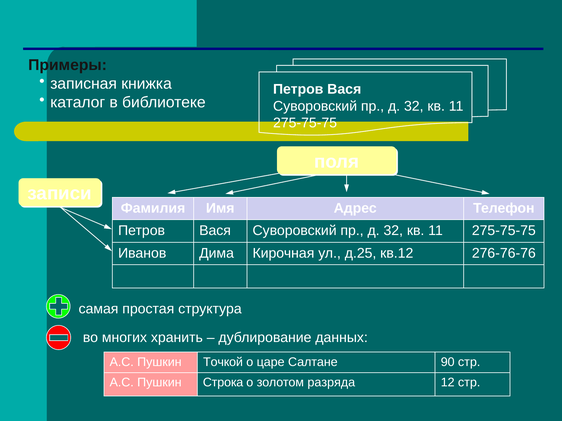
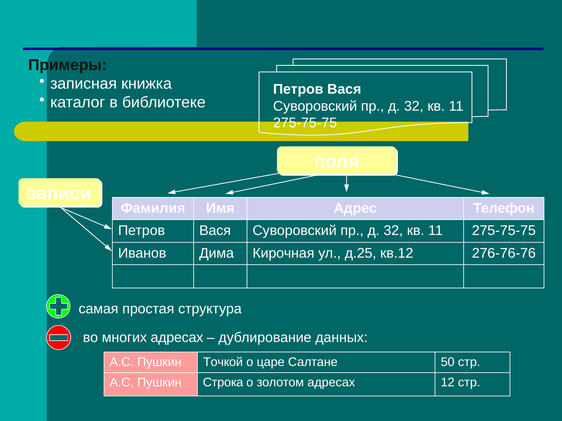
многих хранить: хранить -> адресах
90: 90 -> 50
золотом разряда: разряда -> адресах
